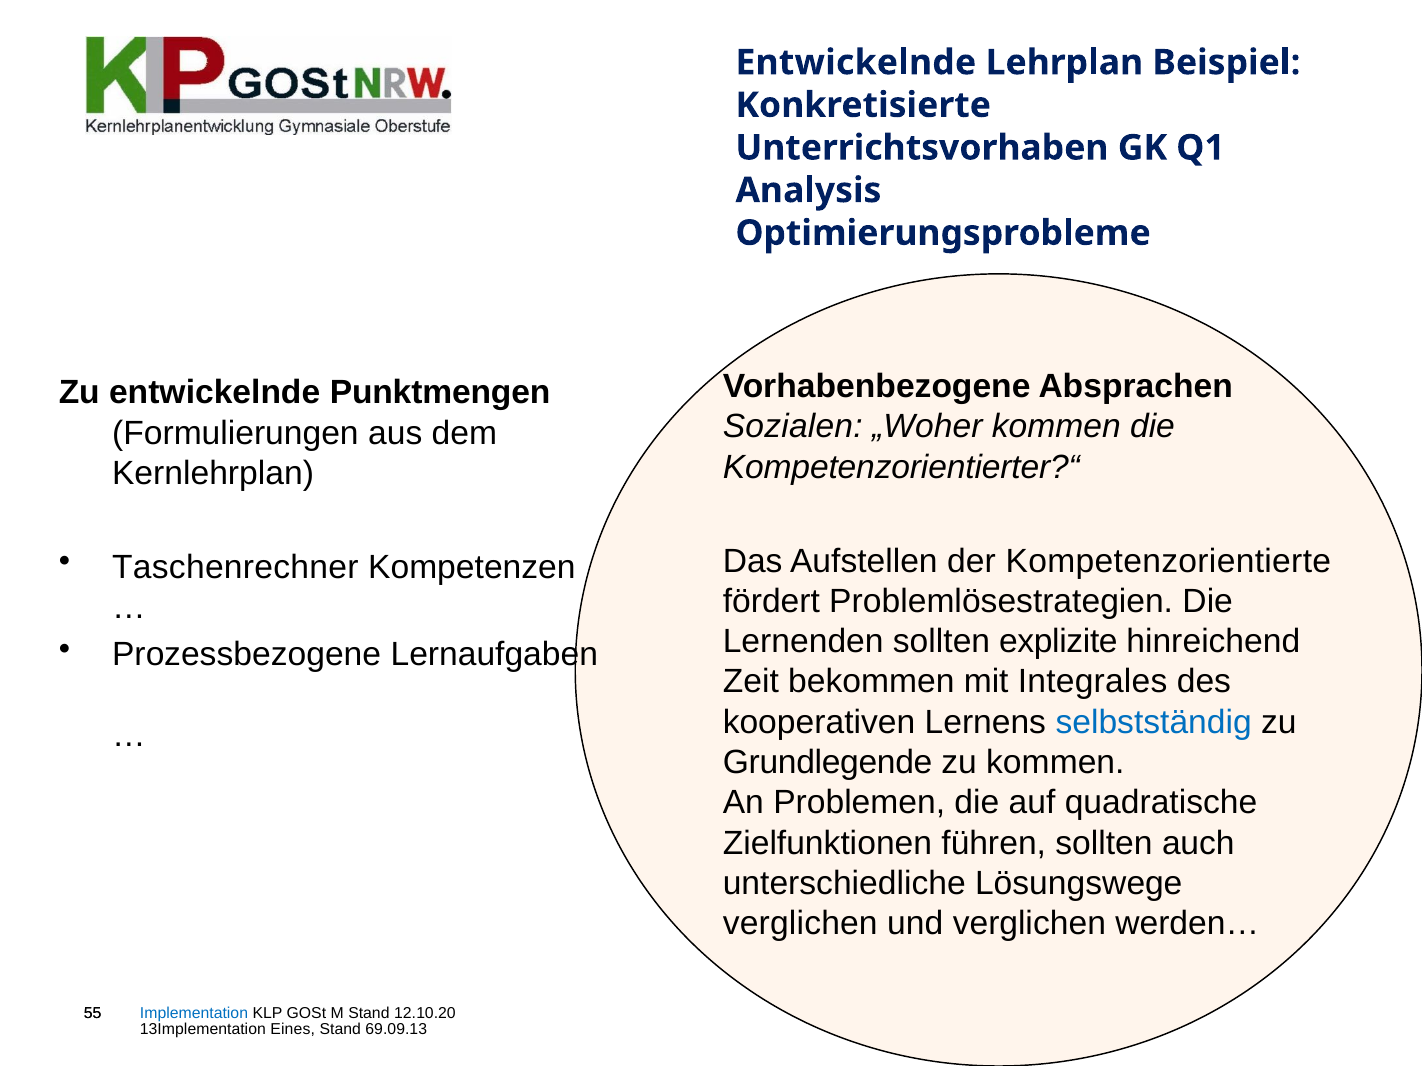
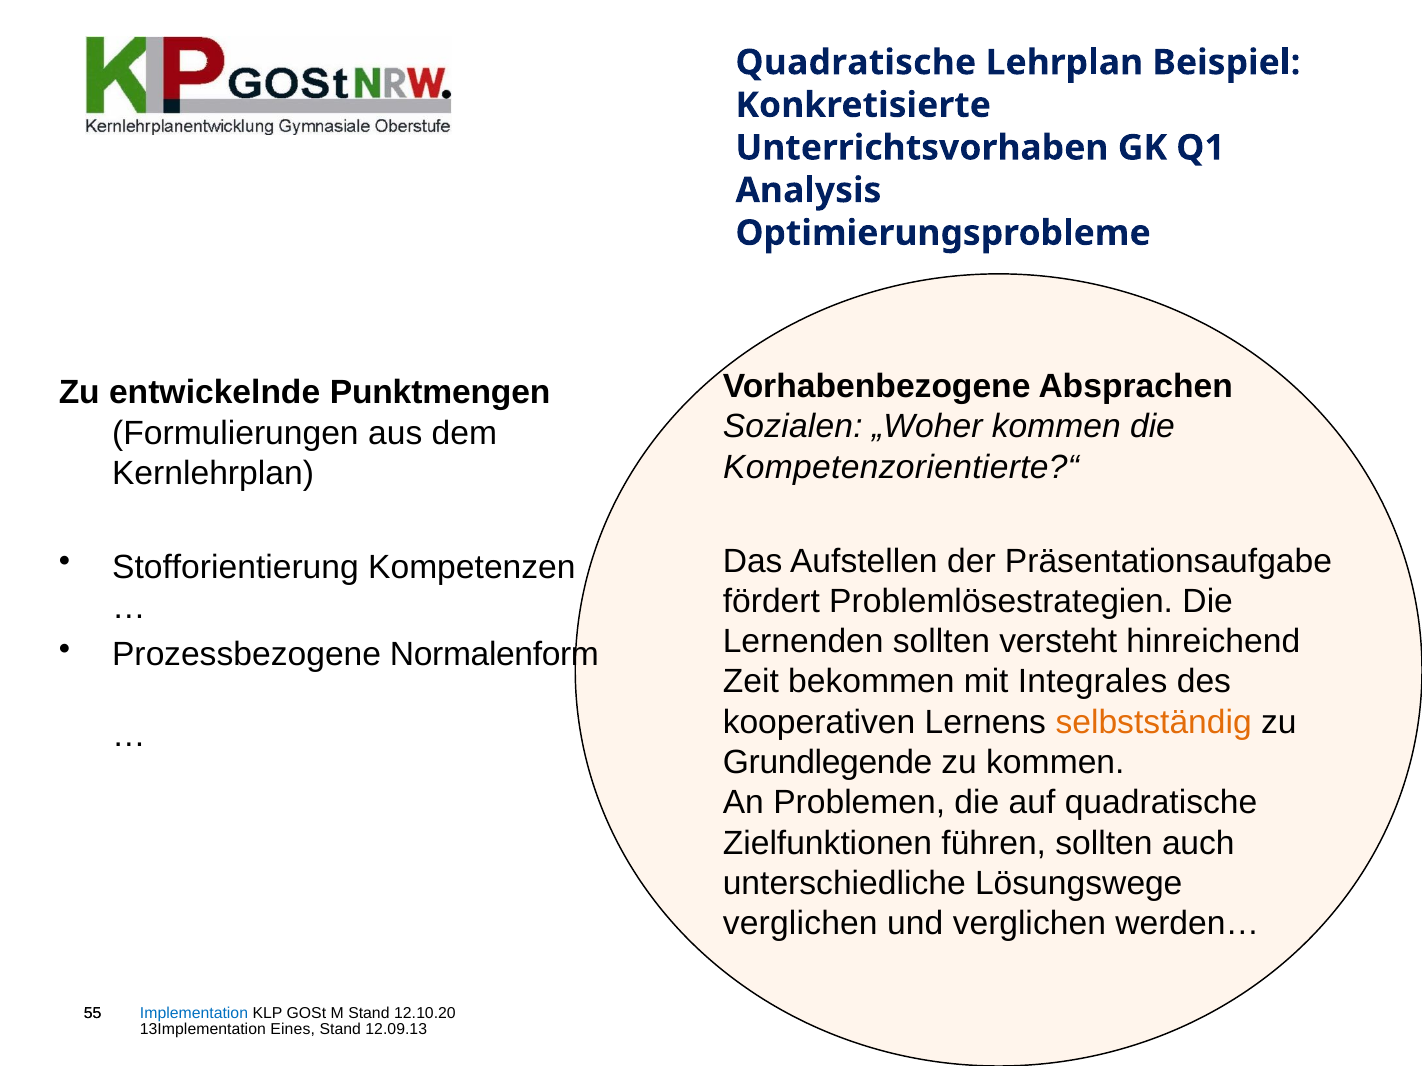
Entwickelnde at (856, 63): Entwickelnde -> Quadratische
Kompetenzorientierter?“: Kompetenzorientierter?“ -> Kompetenzorientierte?“
Kompetenzorientierte: Kompetenzorientierte -> Präsentationsaufgabe
Taschenrechner: Taschenrechner -> Stofforientierung
explizite: explizite -> versteht
Lernaufgaben: Lernaufgaben -> Normalenform
selbstständig colour: blue -> orange
69.09.13: 69.09.13 -> 12.09.13
